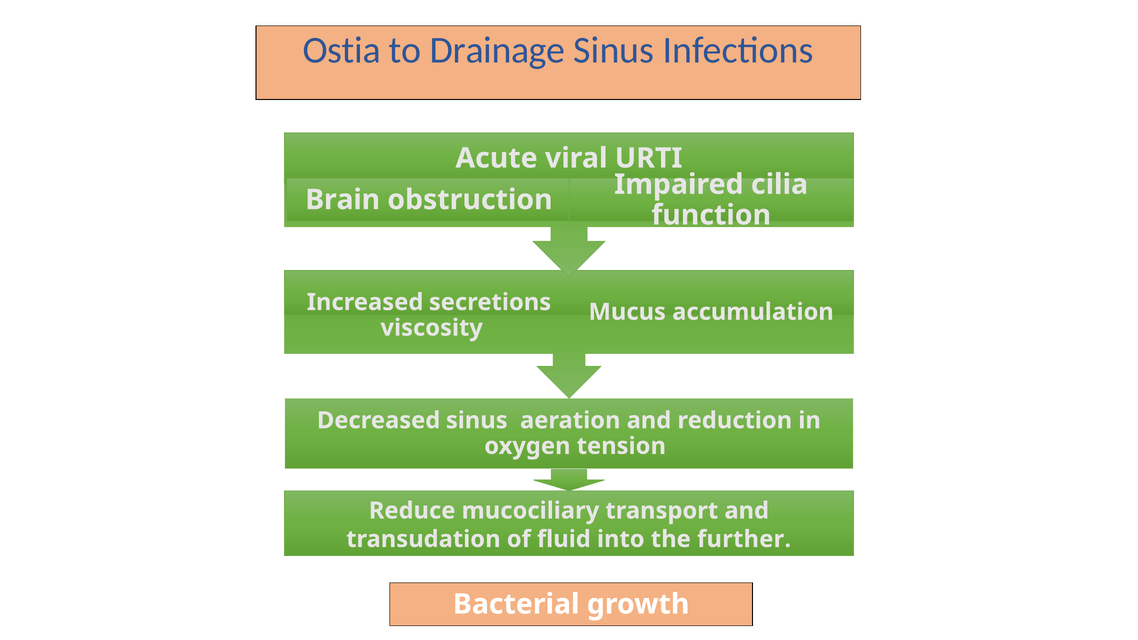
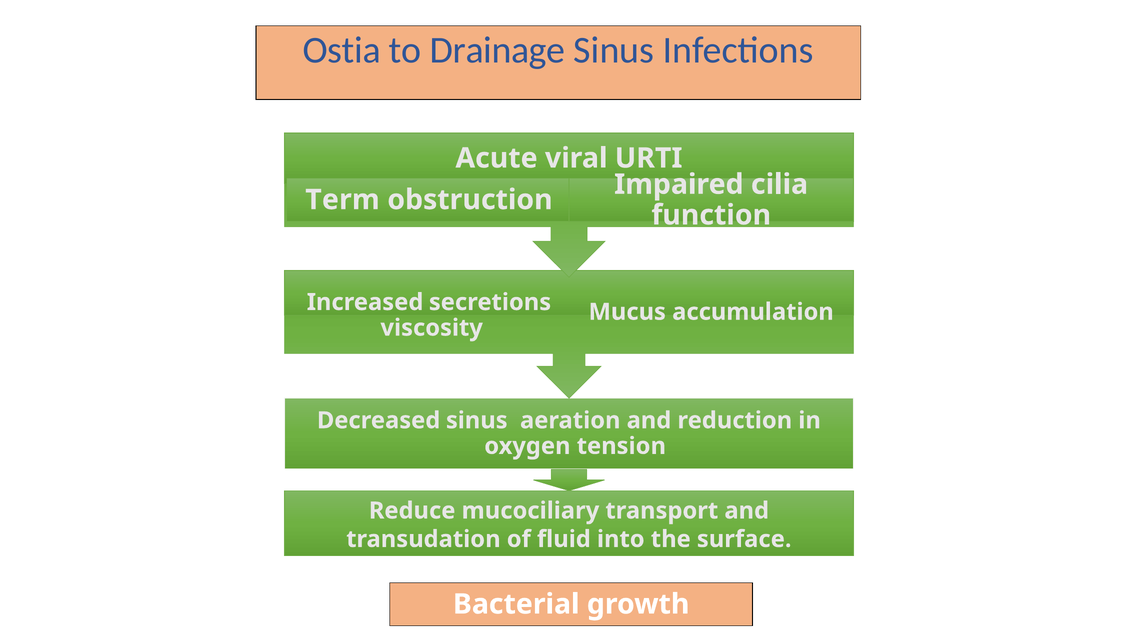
Brain: Brain -> Term
further: further -> surface
